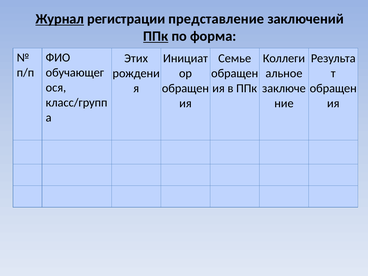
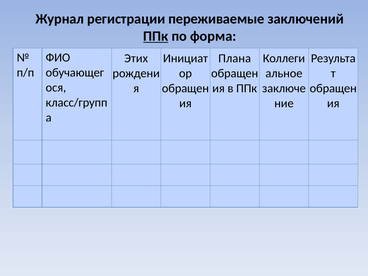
Журнал underline: present -> none
представление: представление -> переживаемые
Семье: Семье -> Плана
